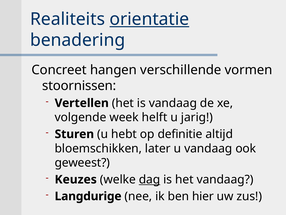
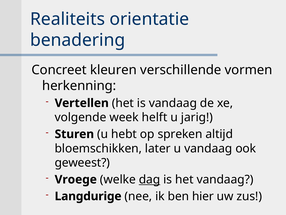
orientatie underline: present -> none
hangen: hangen -> kleuren
stoornissen: stoornissen -> herkenning
definitie: definitie -> spreken
Keuzes: Keuzes -> Vroege
